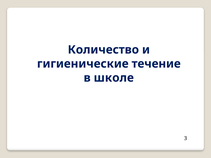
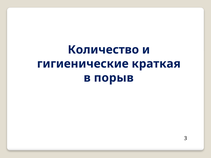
течение: течение -> краткая
школе: школе -> порыв
